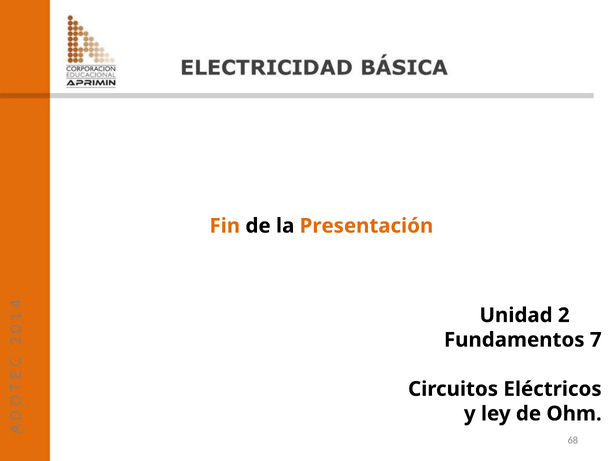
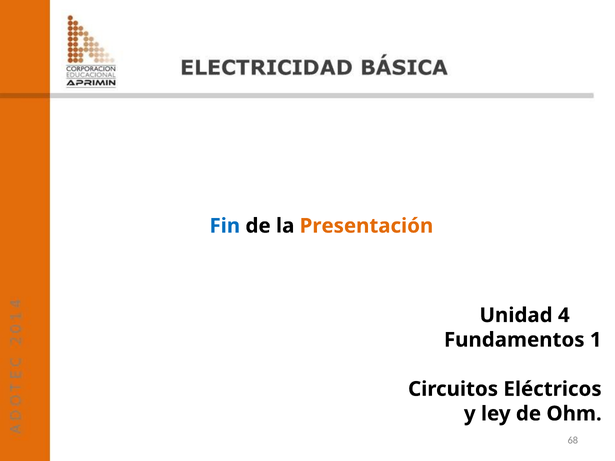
Fin colour: orange -> blue
2: 2 -> 4
7: 7 -> 1
